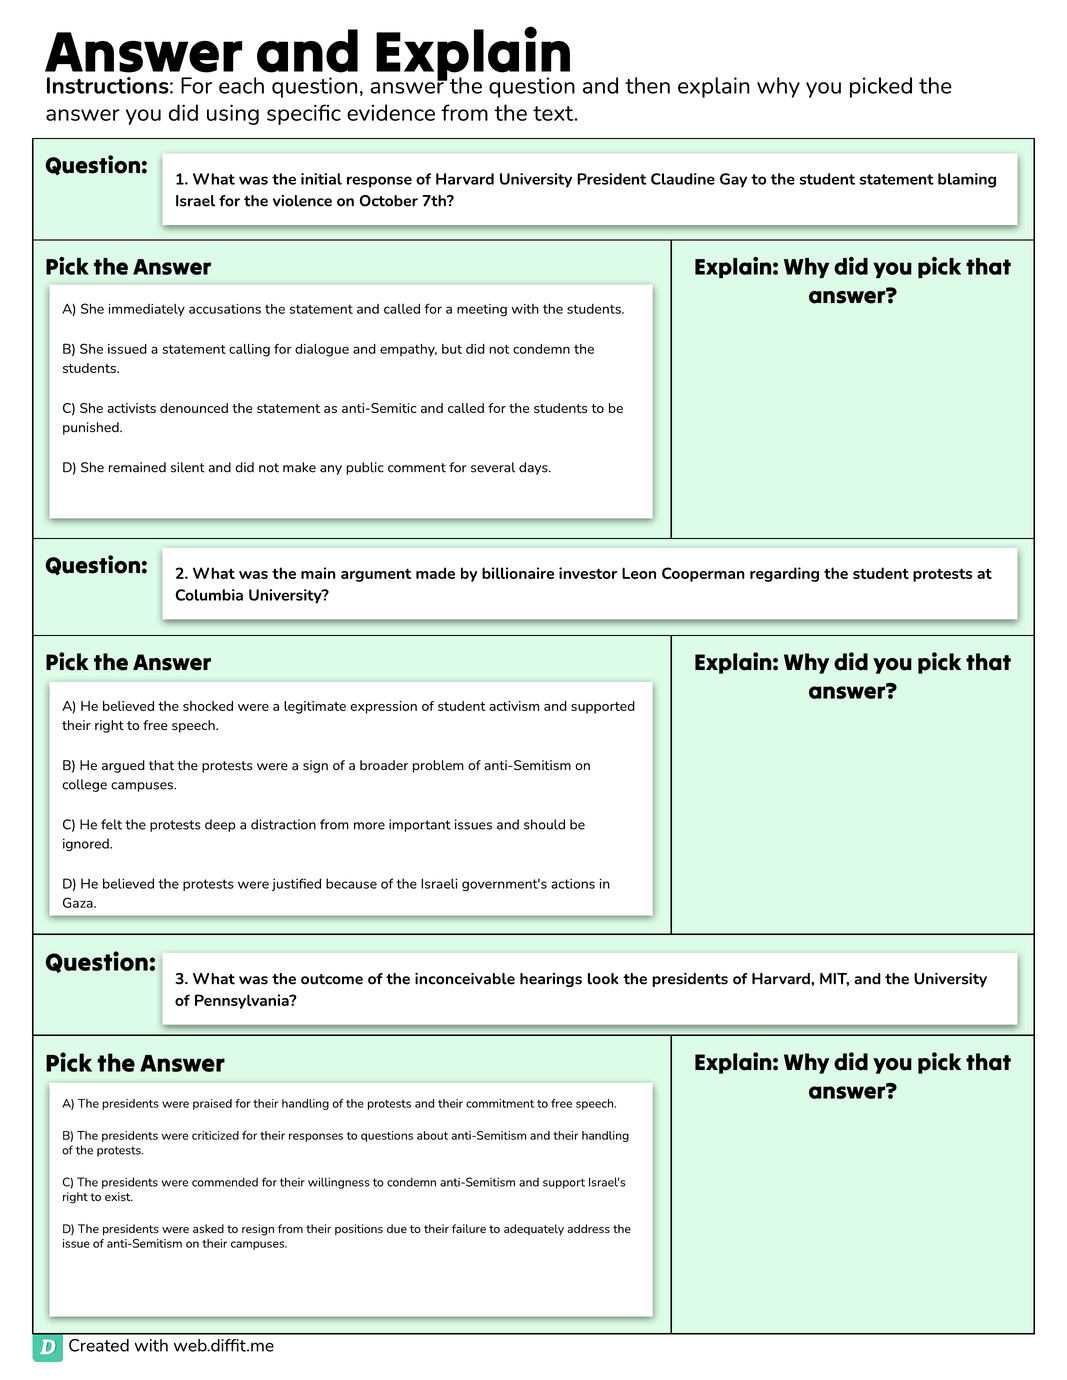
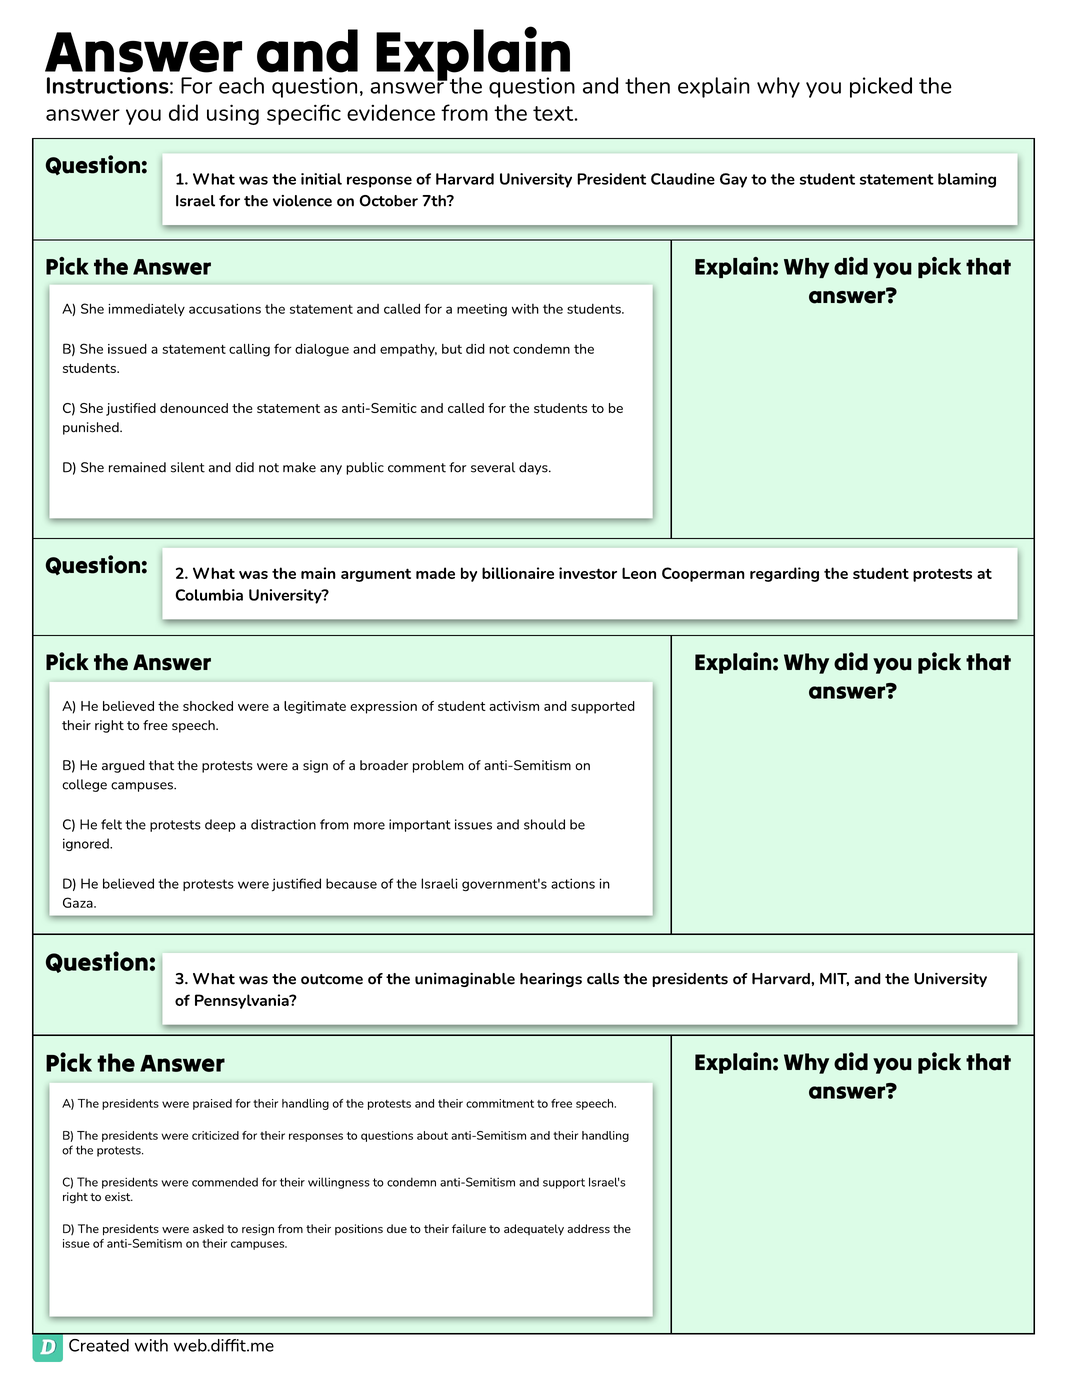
She activists: activists -> justified
inconceivable: inconceivable -> unimaginable
look: look -> calls
